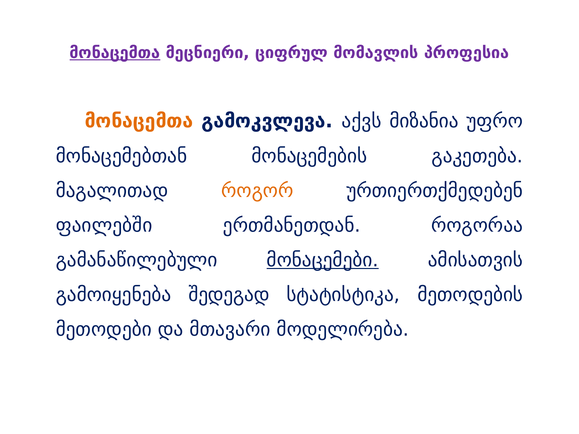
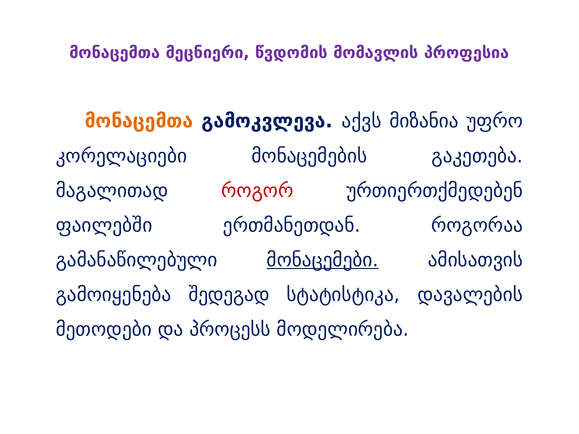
მონაცემთა at (115, 53) underline: present -> none
ციფრულ: ციფრულ -> წვდომის
მონაცემებთან: მონაცემებთან -> კორელაციები
როგორ colour: orange -> red
მეთოდების: მეთოდების -> დავალების
მთავარი: მთავარი -> პროცესს
